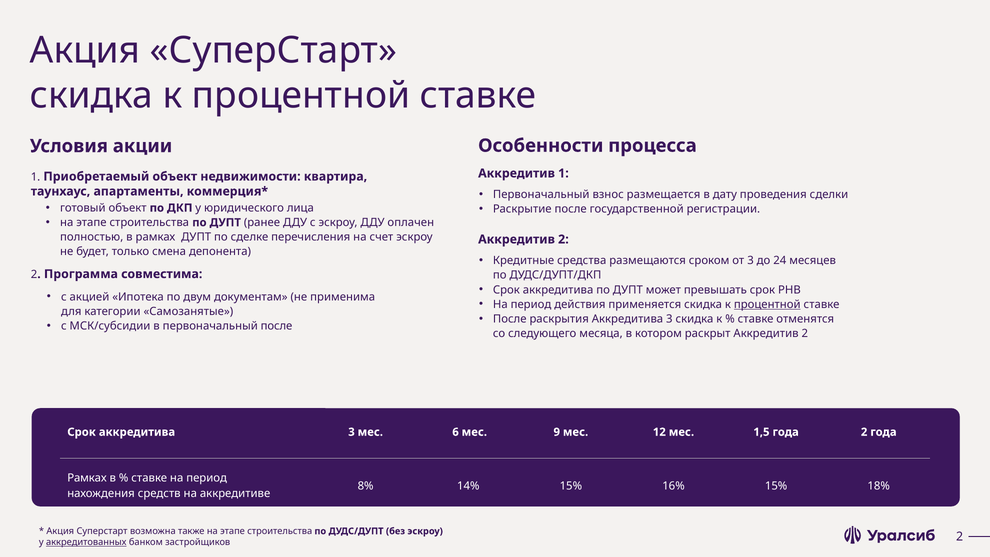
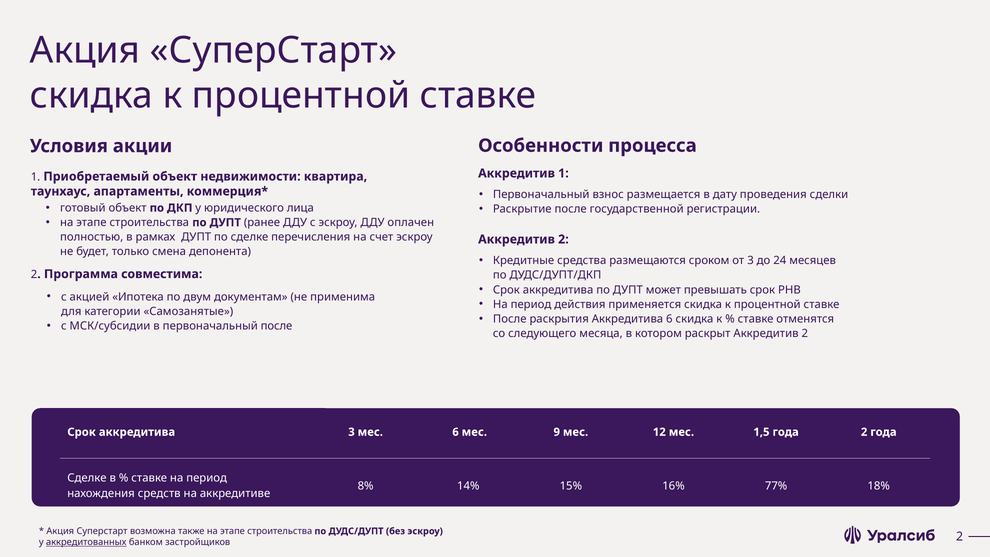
процентной at (767, 304) underline: present -> none
раскрытия Аккредитива 3: 3 -> 6
Рамках at (87, 478): Рамках -> Сделке
16% 15%: 15% -> 77%
